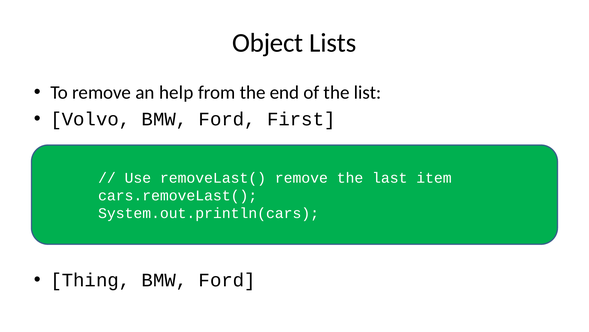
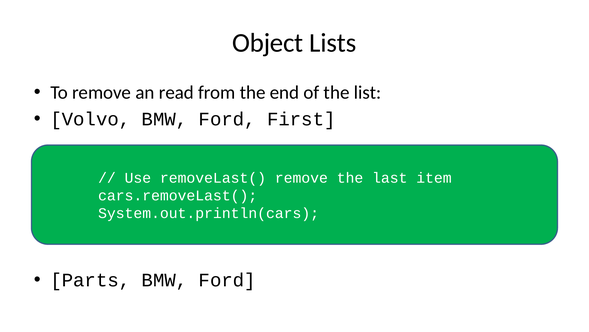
help: help -> read
Thing: Thing -> Parts
